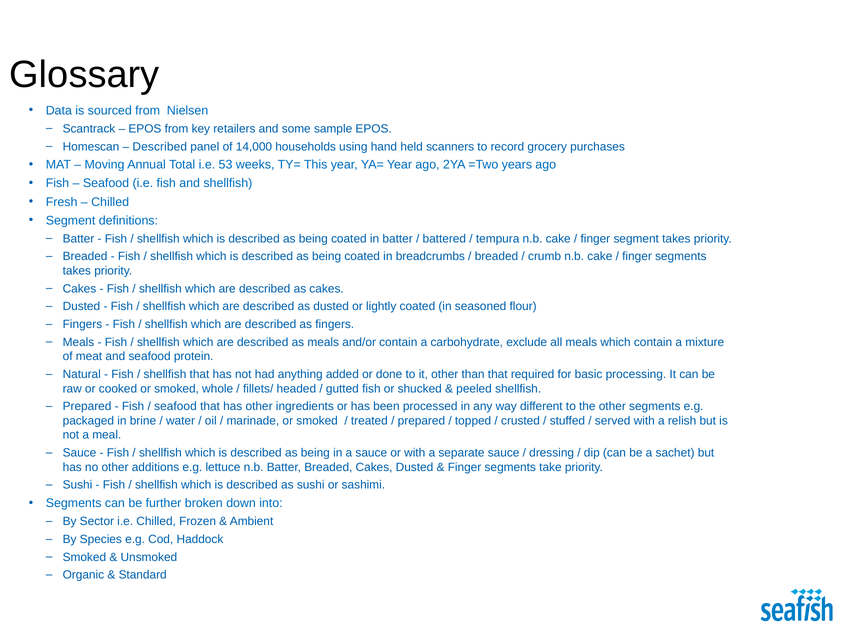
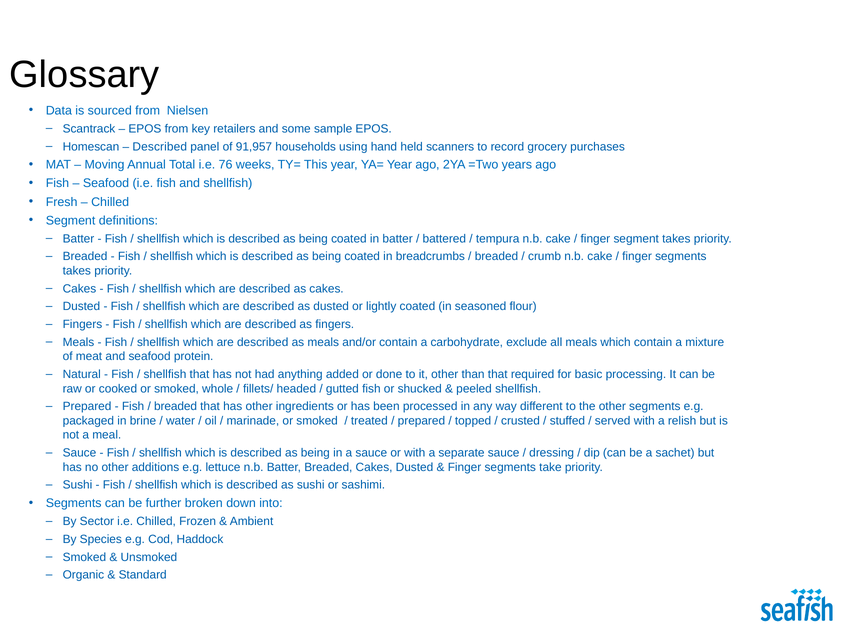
14,000: 14,000 -> 91,957
53: 53 -> 76
seafood at (175, 406): seafood -> breaded
